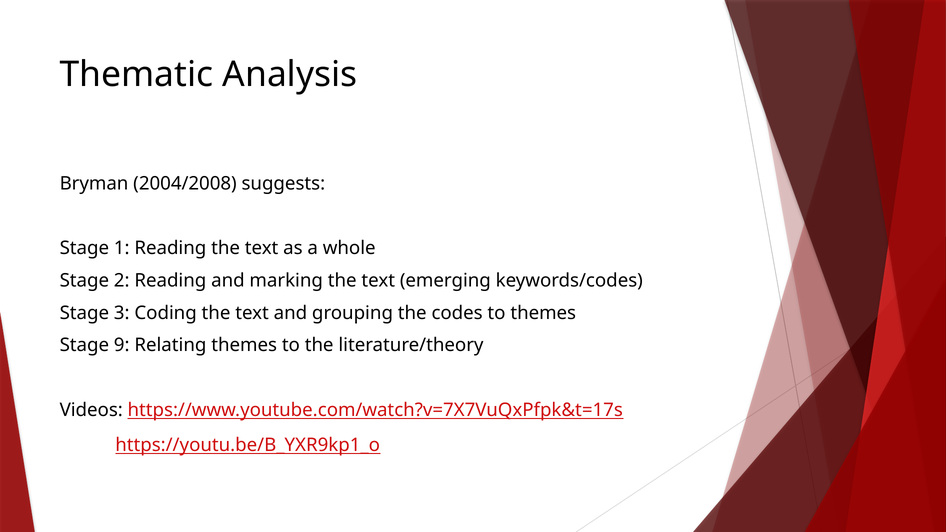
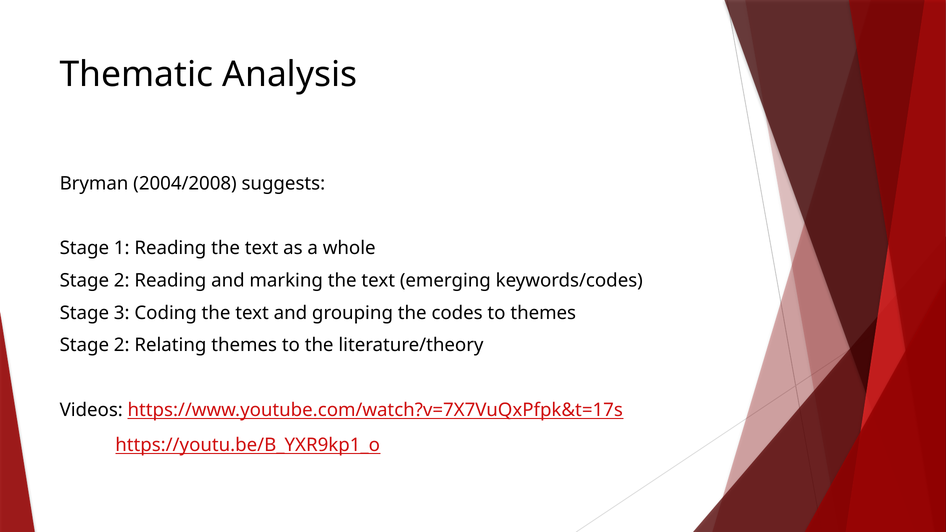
9 at (122, 345): 9 -> 2
